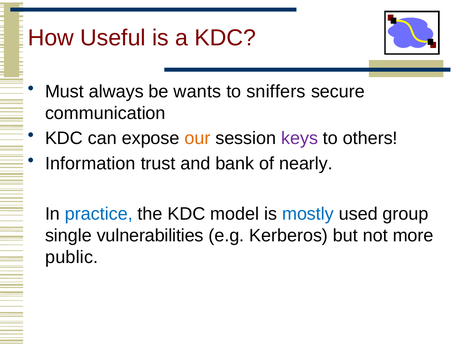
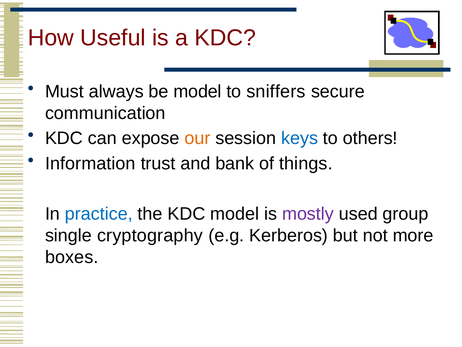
be wants: wants -> model
keys colour: purple -> blue
nearly: nearly -> things
mostly colour: blue -> purple
vulnerabilities: vulnerabilities -> cryptography
public: public -> boxes
